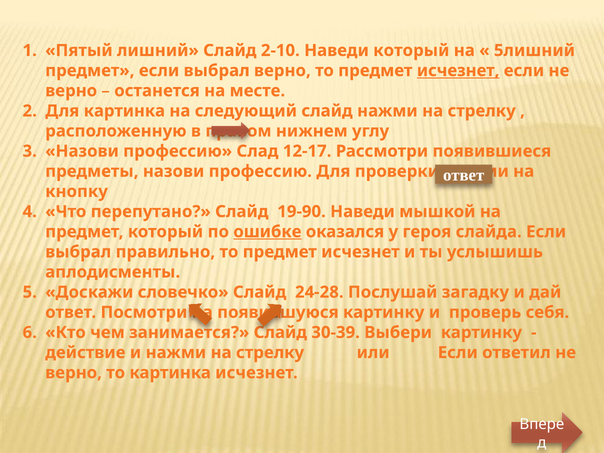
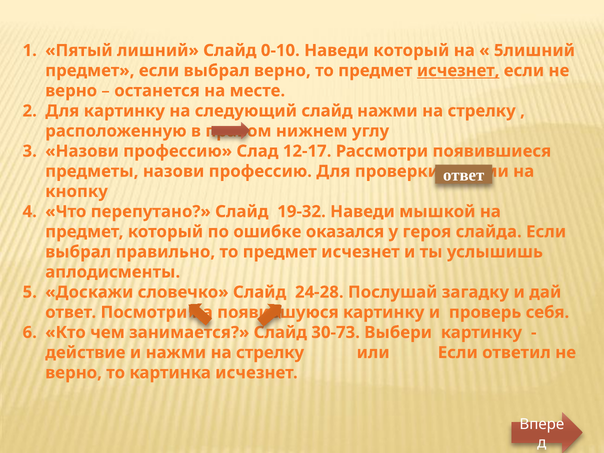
2-10: 2-10 -> 0-10
Для картинка: картинка -> картинку
19-90: 19-90 -> 19-32
ошибке underline: present -> none
30-39: 30-39 -> 30-73
